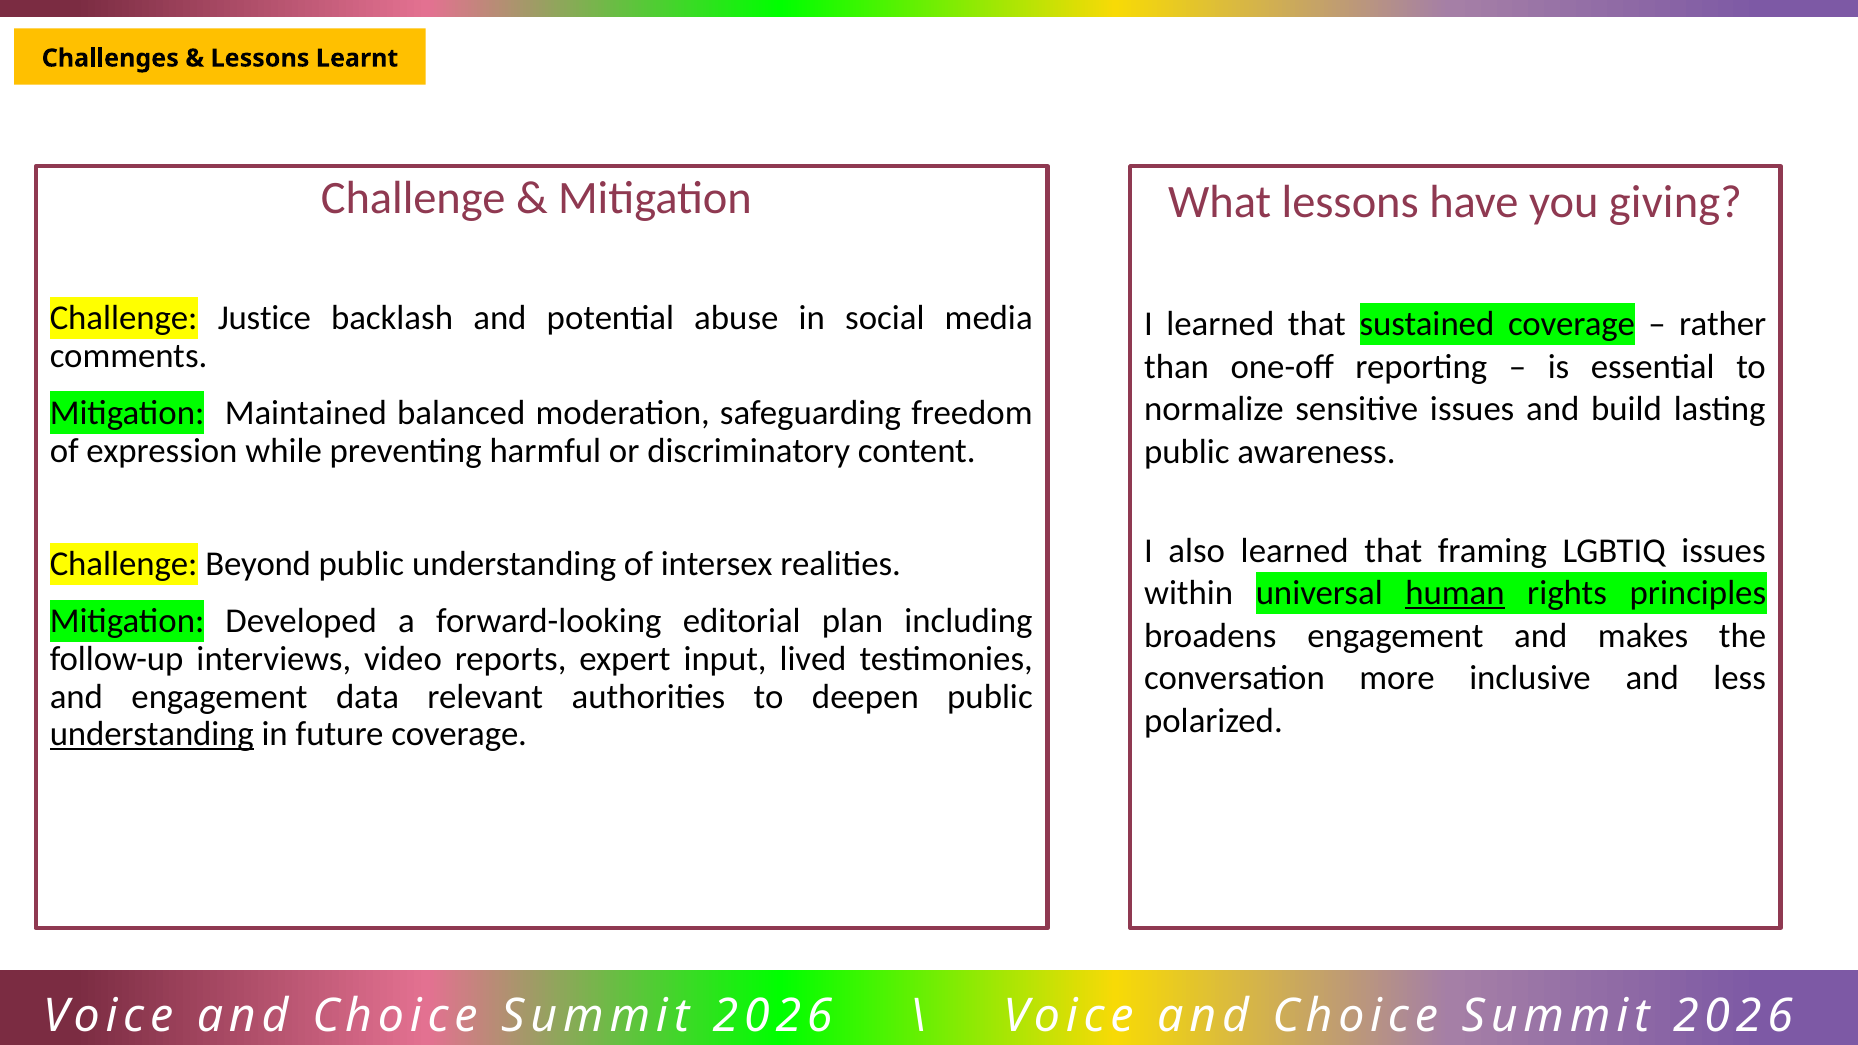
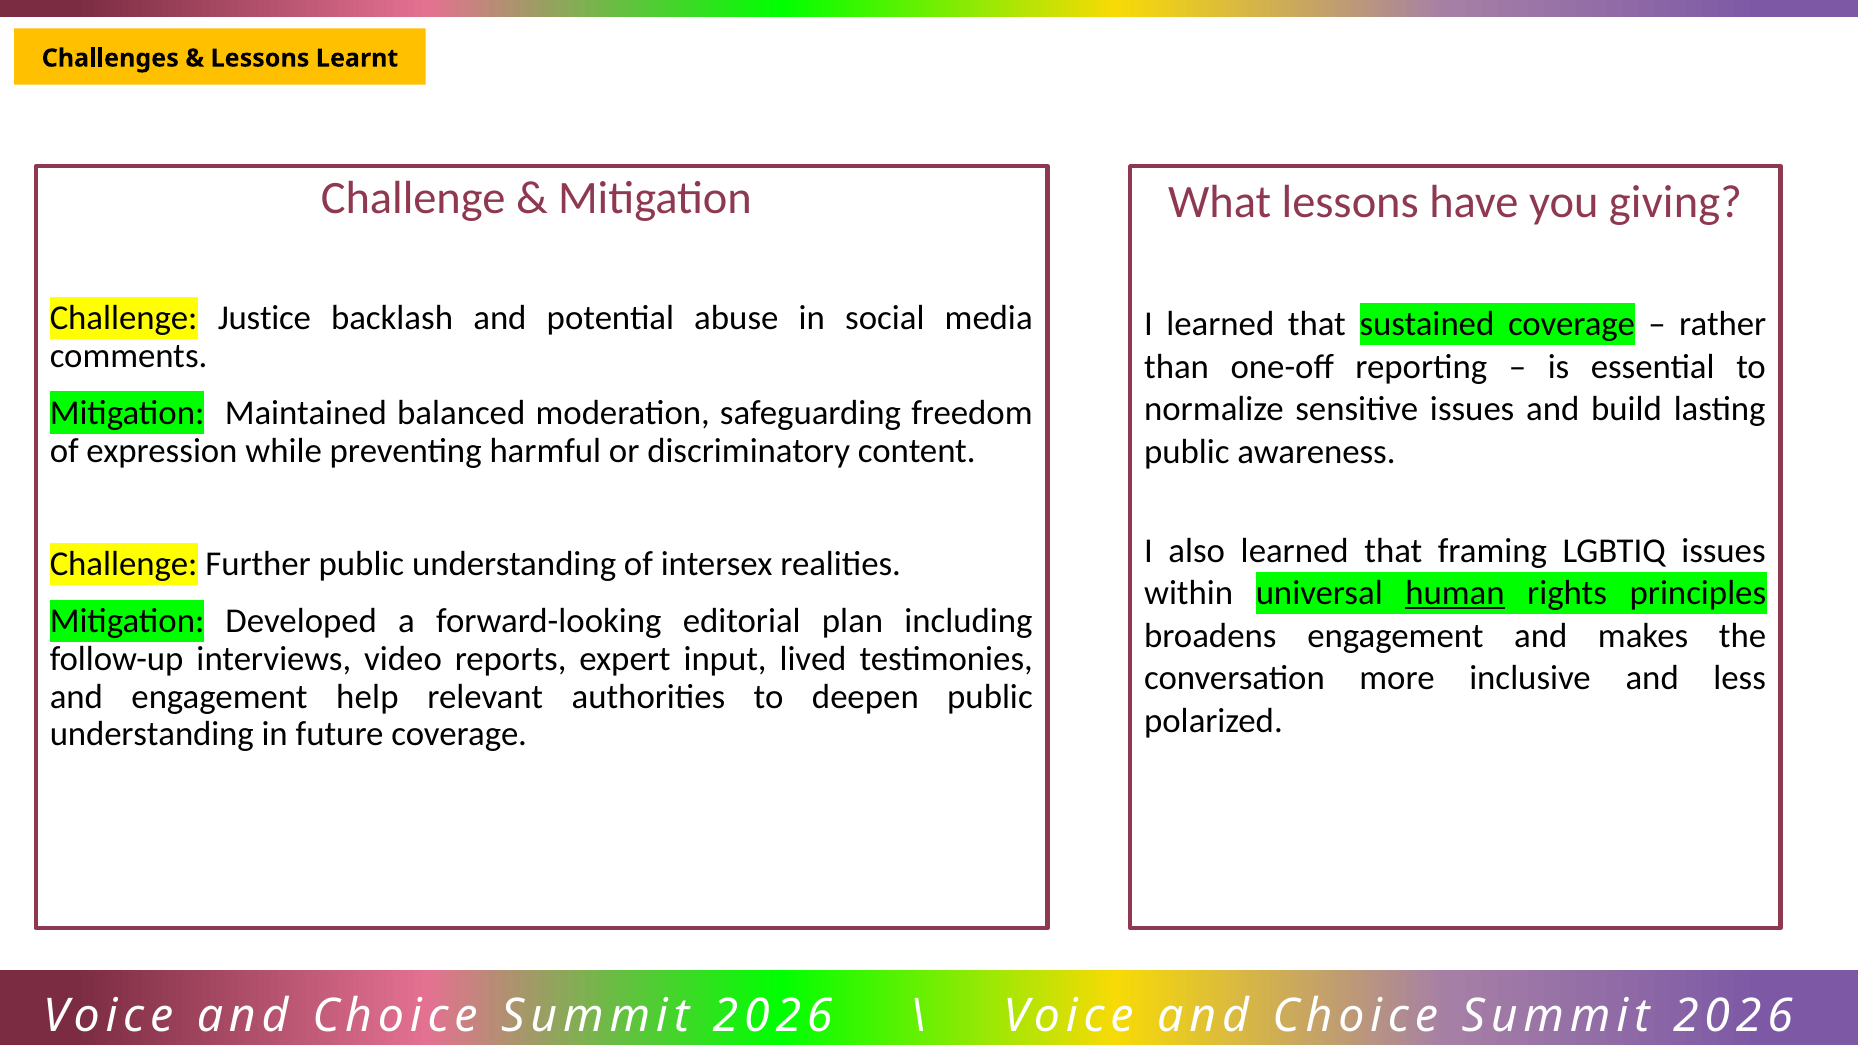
Beyond: Beyond -> Further
data: data -> help
understanding at (152, 734) underline: present -> none
